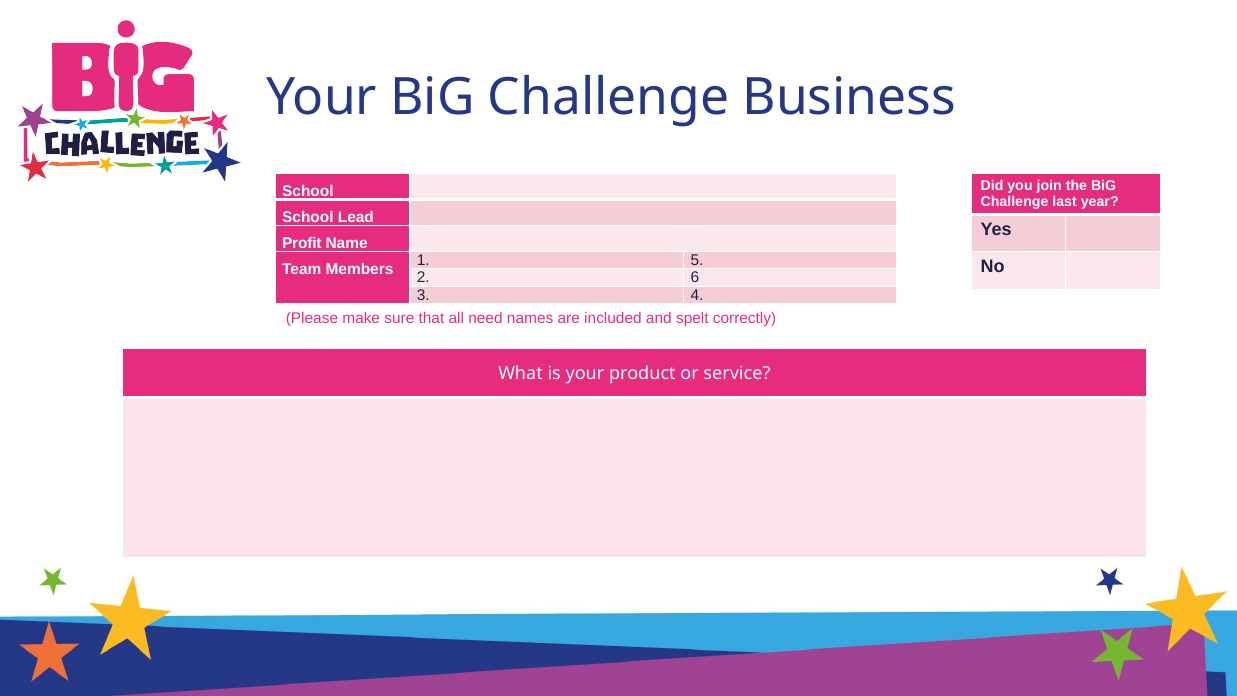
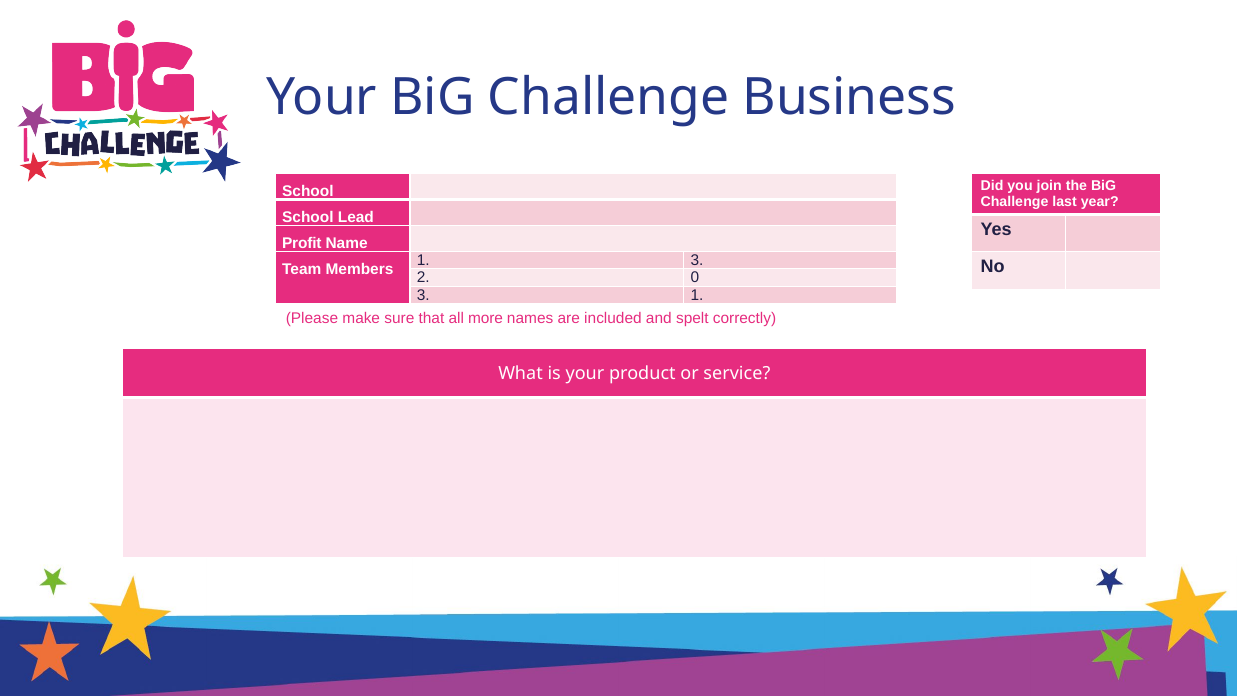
1 5: 5 -> 3
6: 6 -> 0
3 4: 4 -> 1
need: need -> more
